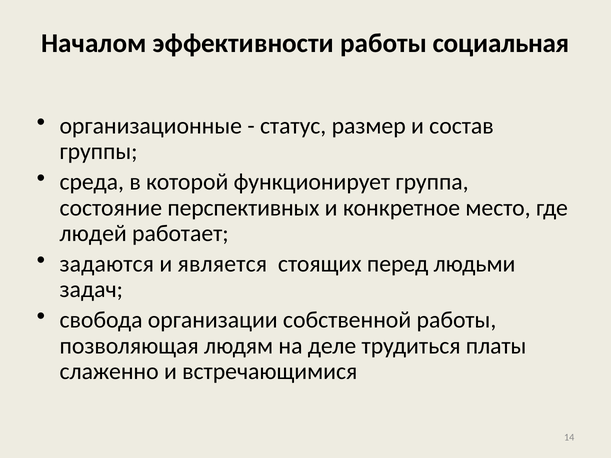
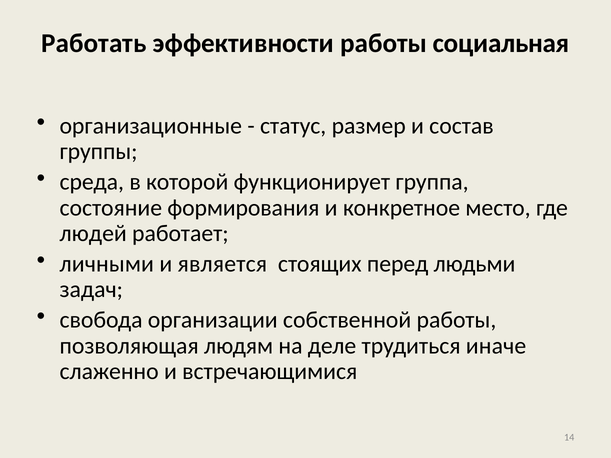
Началом: Началом -> Работать
перспективных: перспективных -> формирования
задаются: задаются -> личными
платы: платы -> иначе
